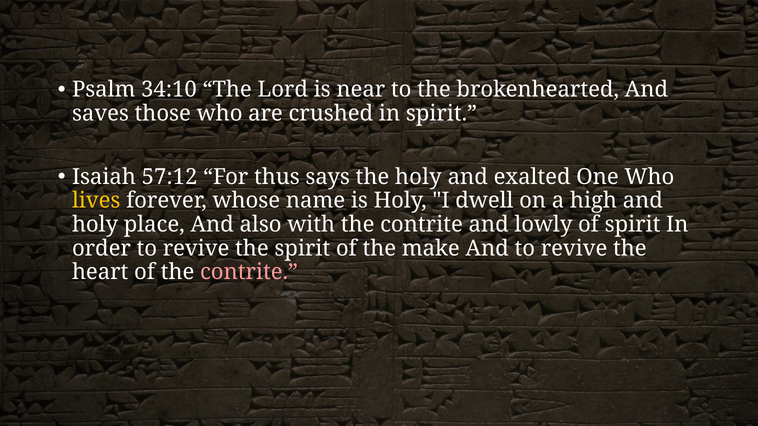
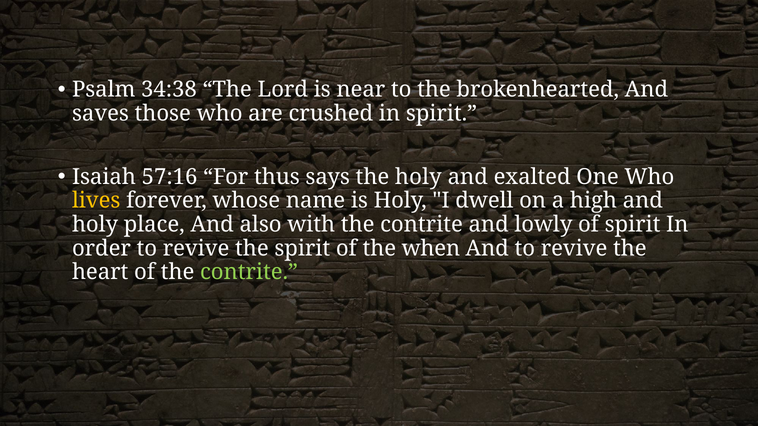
34:10: 34:10 -> 34:38
57:12: 57:12 -> 57:16
make: make -> when
contrite at (249, 272) colour: pink -> light green
